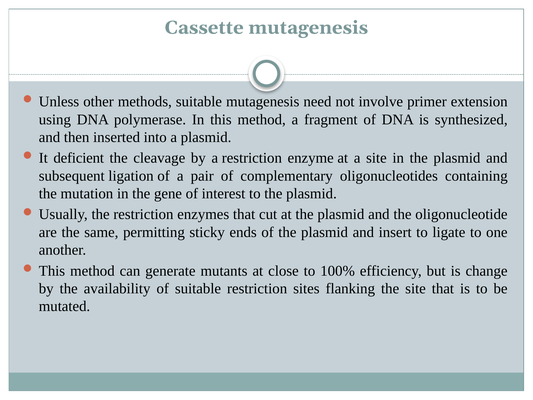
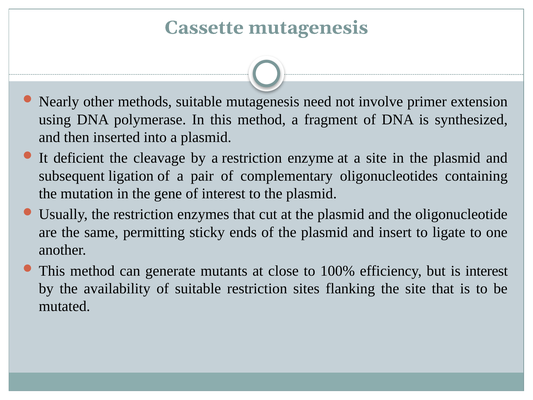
Unless: Unless -> Nearly
is change: change -> interest
